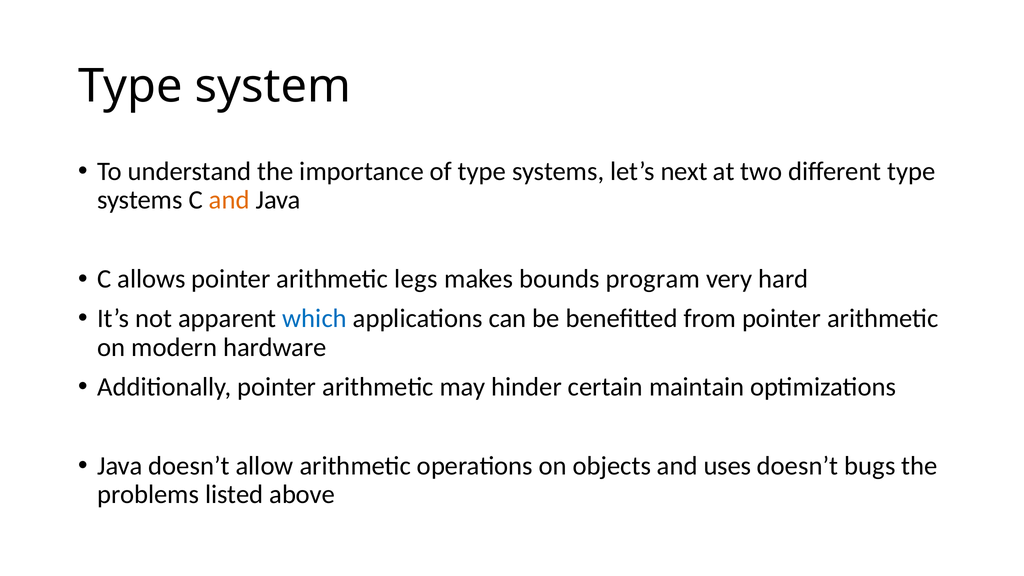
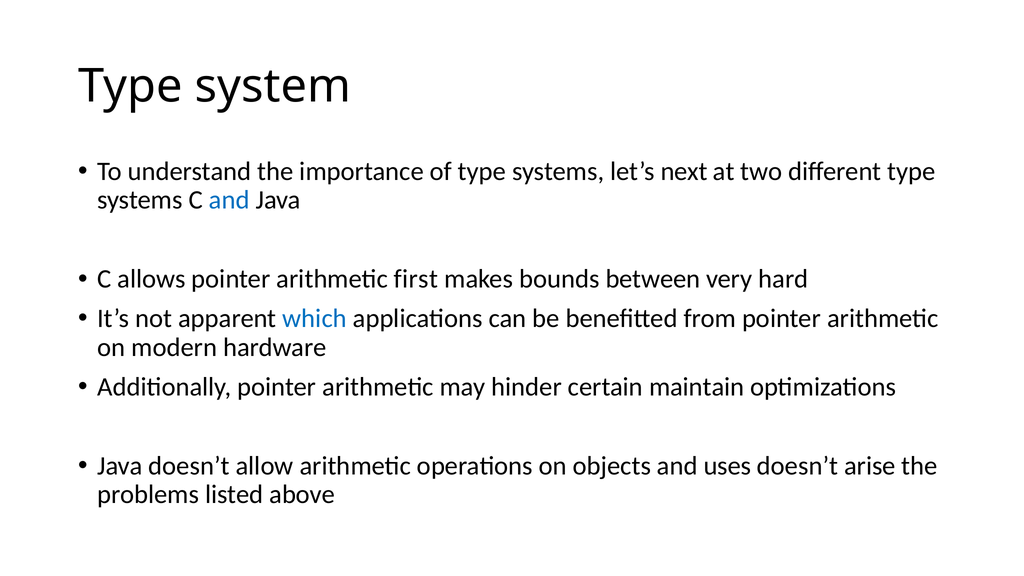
and at (229, 200) colour: orange -> blue
legs: legs -> first
program: program -> between
bugs: bugs -> arise
